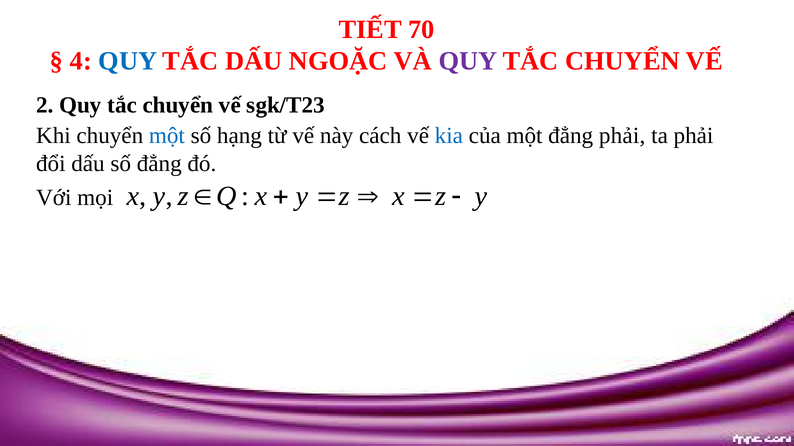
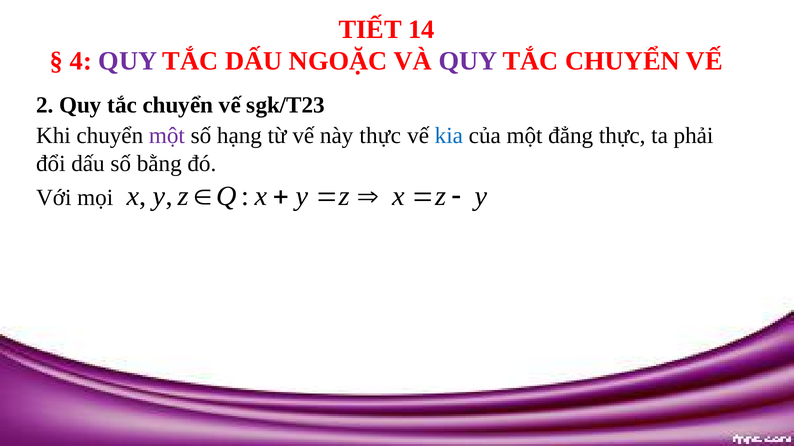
70: 70 -> 14
QUY at (128, 61) colour: blue -> purple
một at (167, 136) colour: blue -> purple
này cách: cách -> thực
đẳng phải: phải -> thực
số đẳng: đẳng -> bằng
